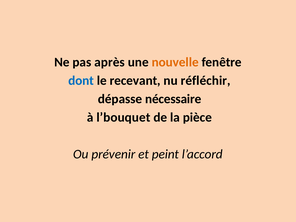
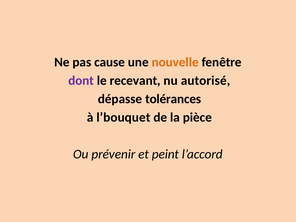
après: après -> cause
dont colour: blue -> purple
réfléchir: réfléchir -> autorisé
nécessaire: nécessaire -> tolérances
